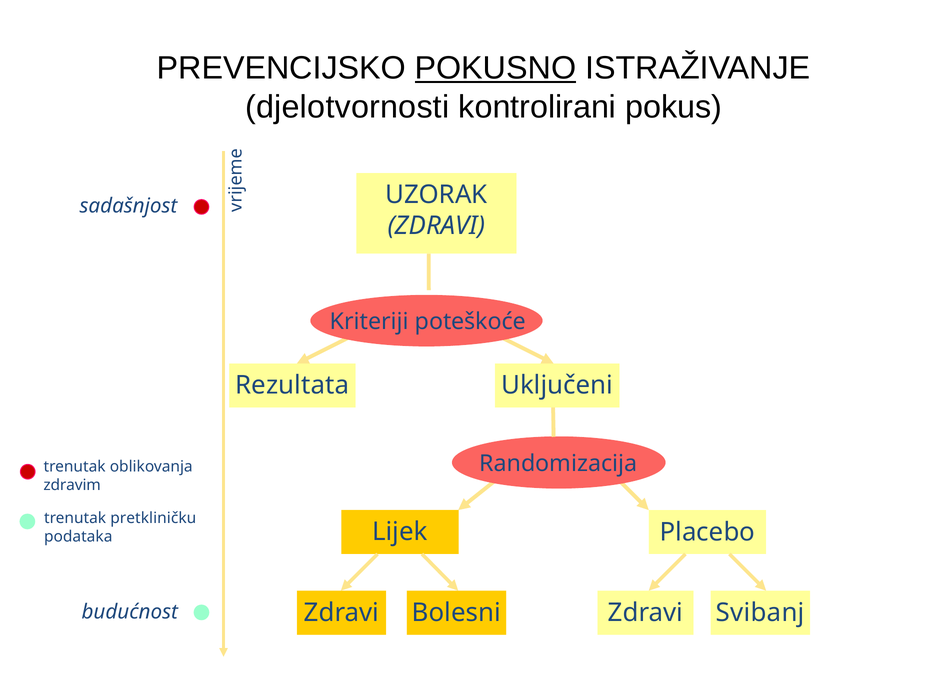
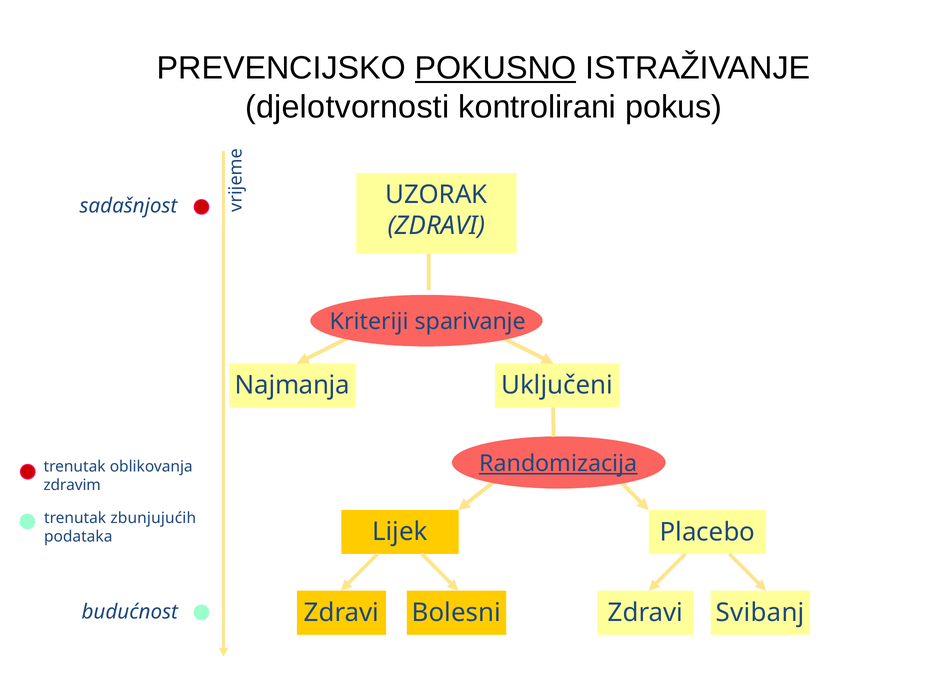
poteškoće: poteškoće -> sparivanje
Rezultata: Rezultata -> Najmanja
Randomizacija underline: none -> present
pretkliničku: pretkliničku -> zbunjujućih
